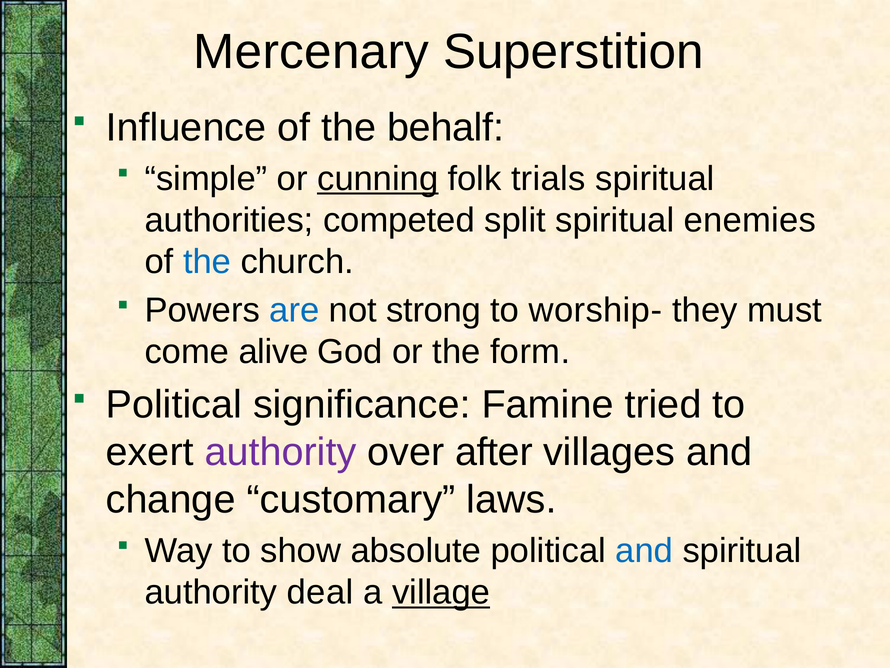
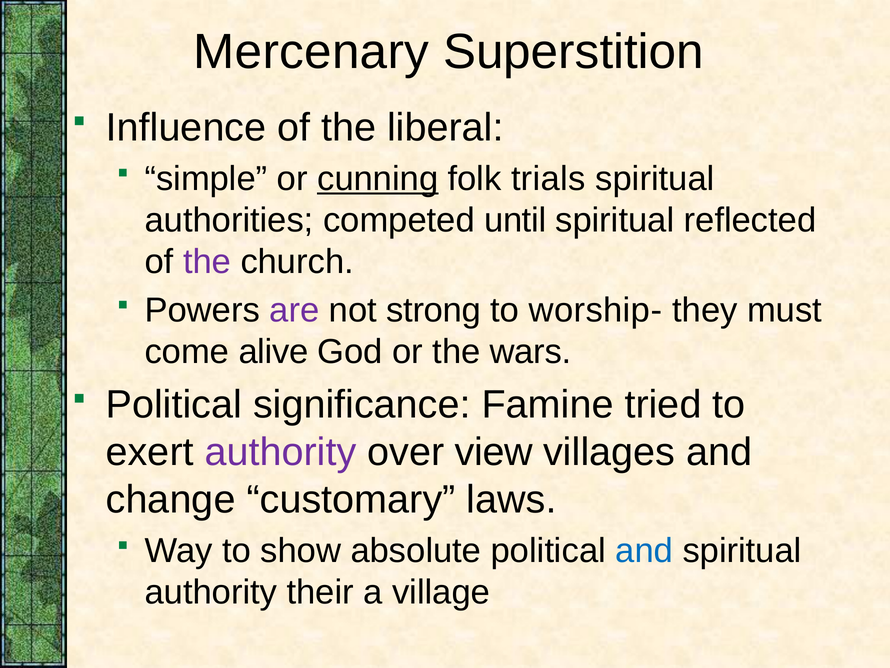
behalf: behalf -> liberal
split: split -> until
enemies: enemies -> reflected
the at (207, 262) colour: blue -> purple
are colour: blue -> purple
form: form -> wars
after: after -> view
deal: deal -> their
village underline: present -> none
